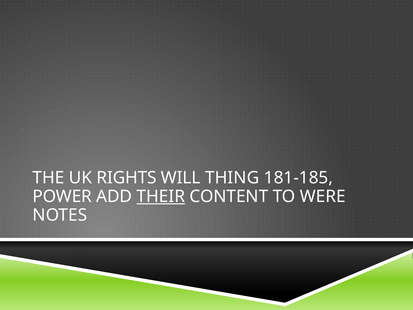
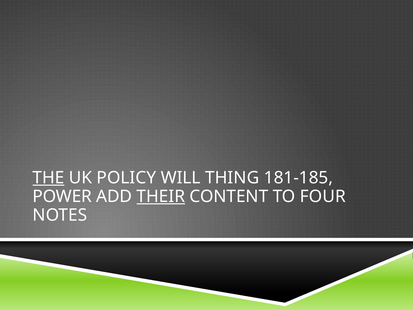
THE underline: none -> present
RIGHTS: RIGHTS -> POLICY
WERE: WERE -> FOUR
